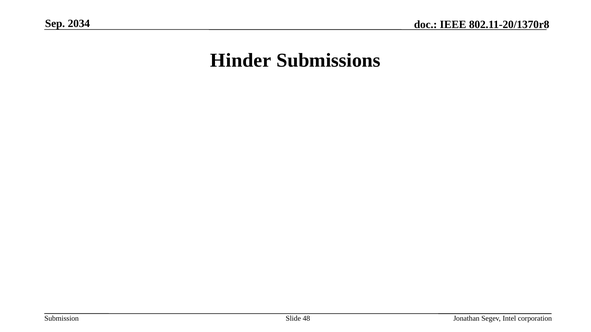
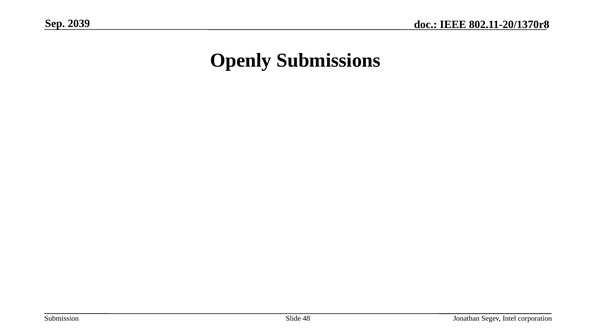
2034: 2034 -> 2039
Hinder: Hinder -> Openly
